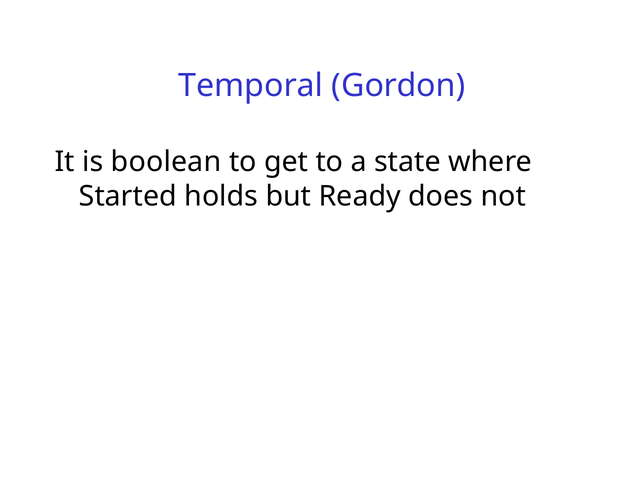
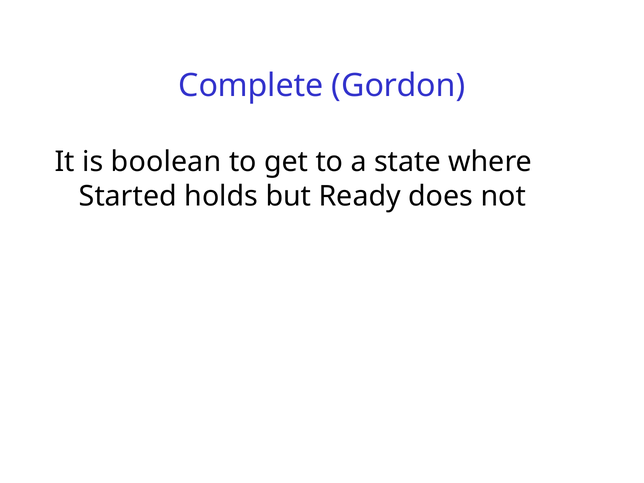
Temporal: Temporal -> Complete
